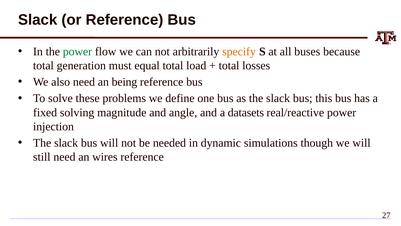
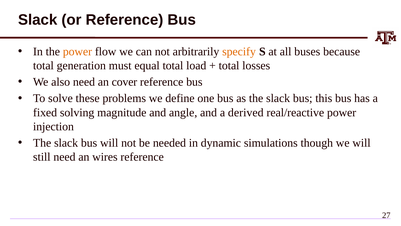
power at (77, 51) colour: green -> orange
being: being -> cover
datasets: datasets -> derived
